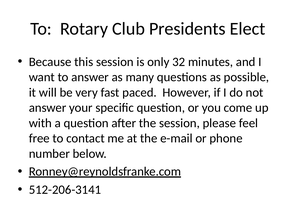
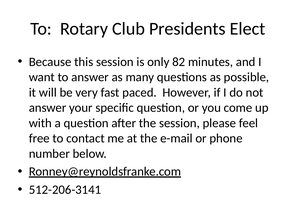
32: 32 -> 82
